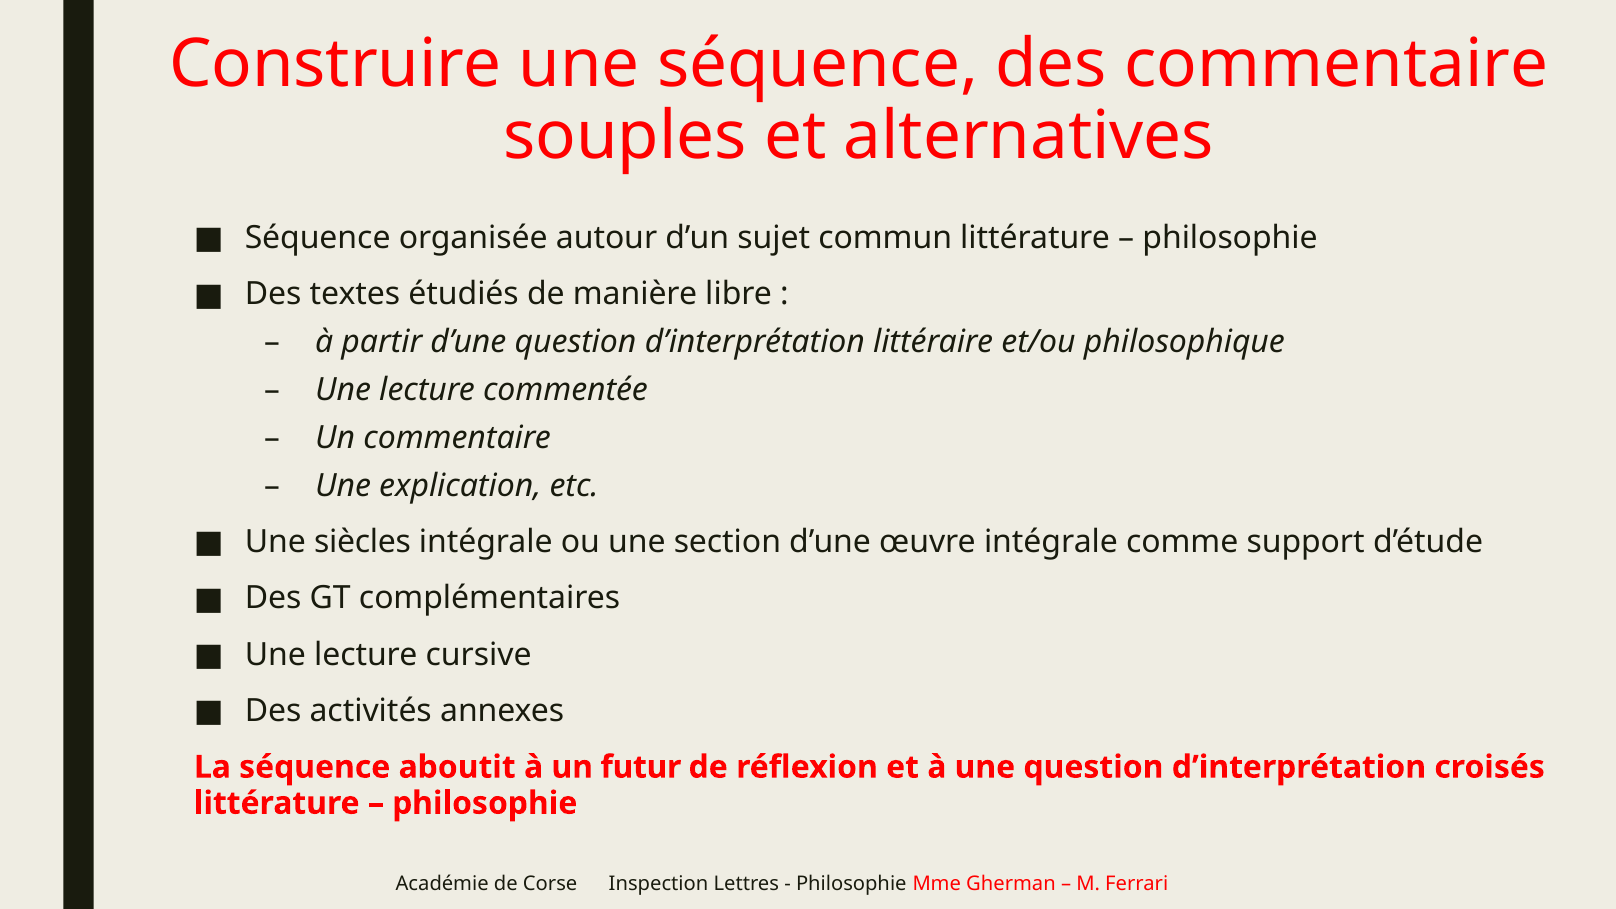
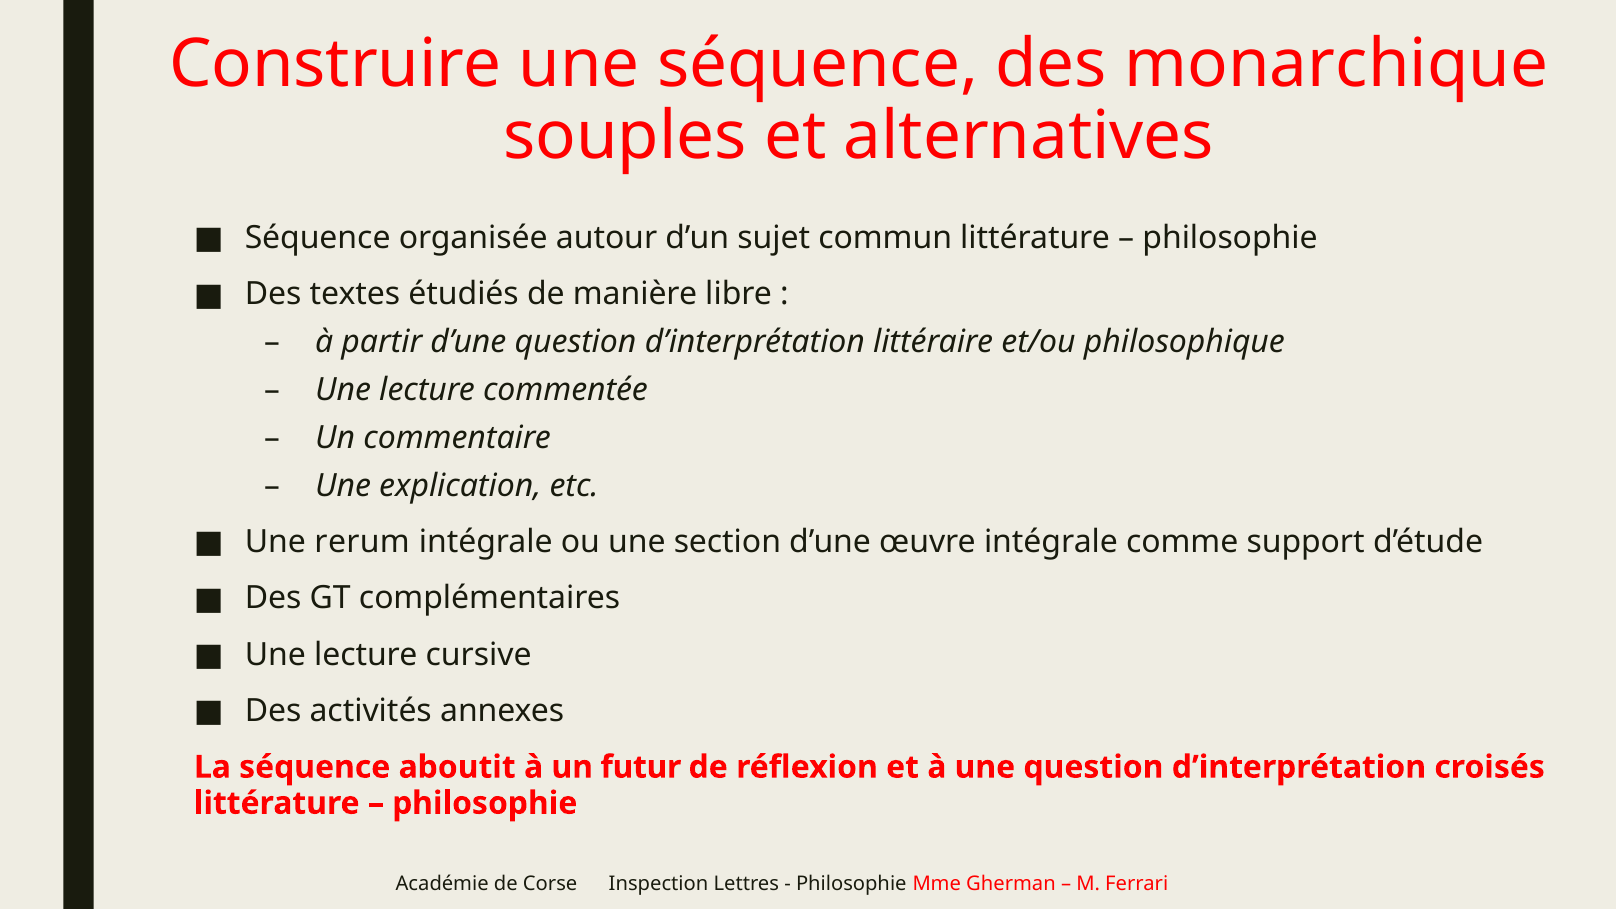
des commentaire: commentaire -> monarchique
siècles: siècles -> rerum
